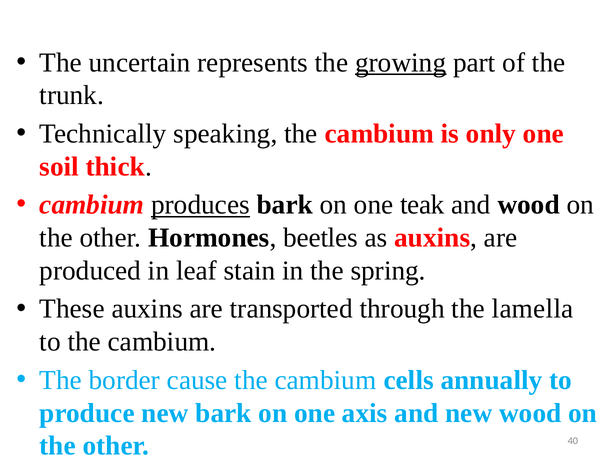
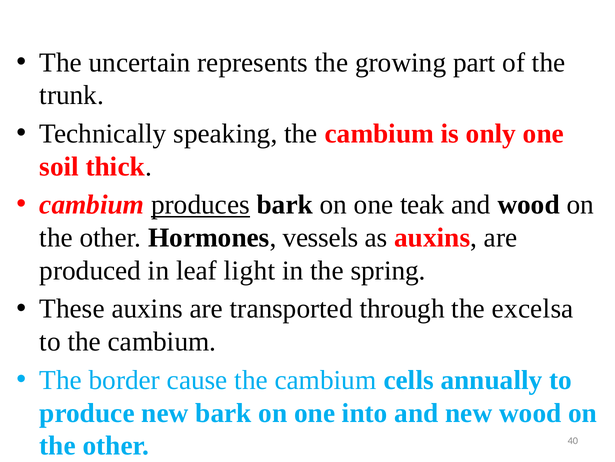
growing underline: present -> none
beetles: beetles -> vessels
stain: stain -> light
lamella: lamella -> excelsa
axis: axis -> into
